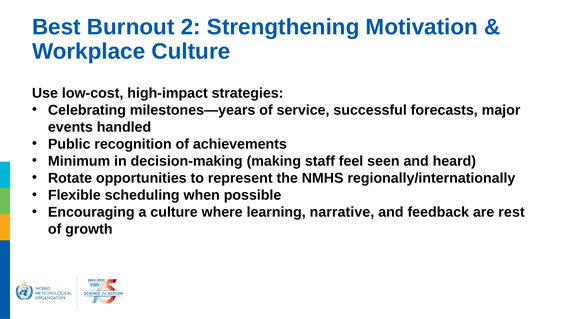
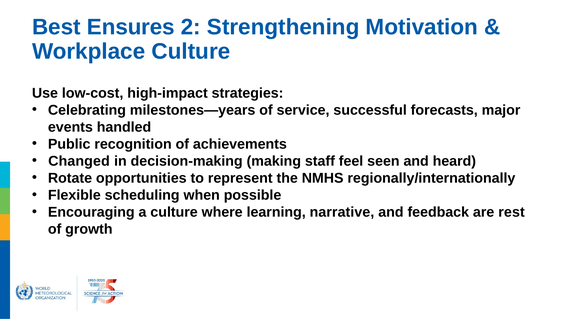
Burnout: Burnout -> Ensures
Minimum: Minimum -> Changed
